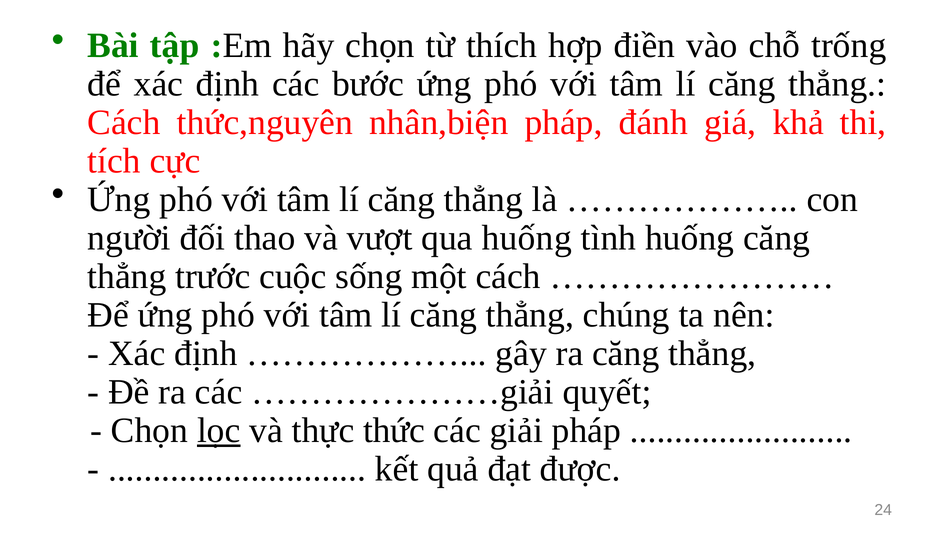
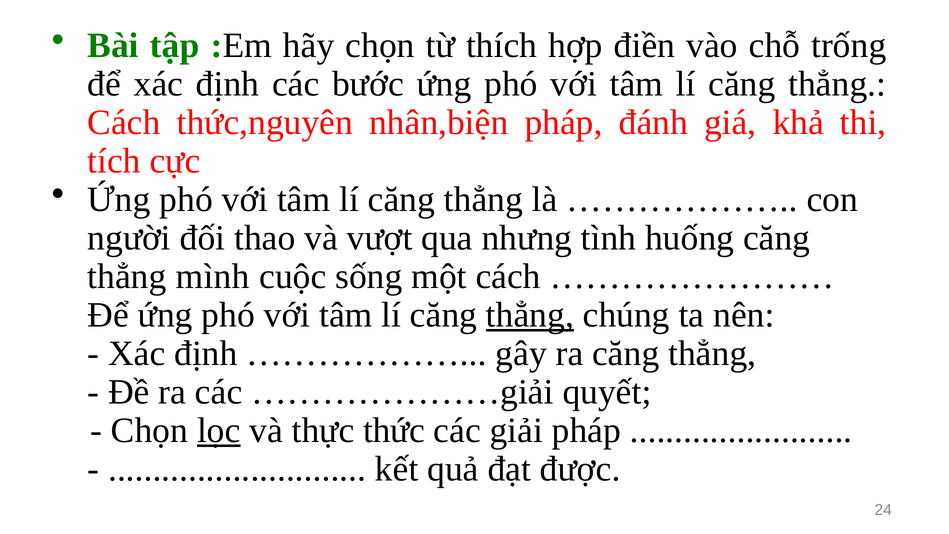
qua huống: huống -> nhưng
trước: trước -> mình
thẳng at (530, 315) underline: none -> present
